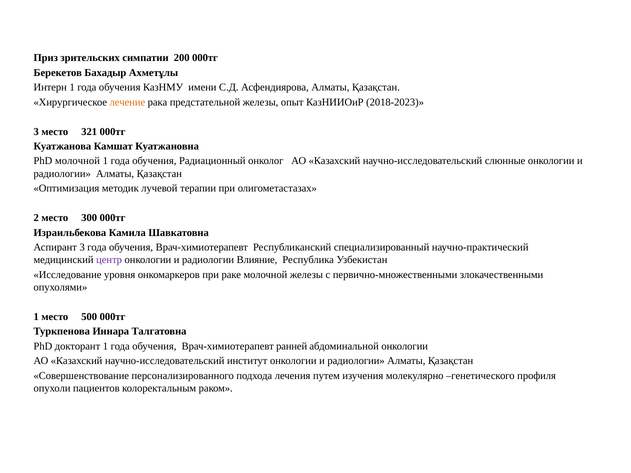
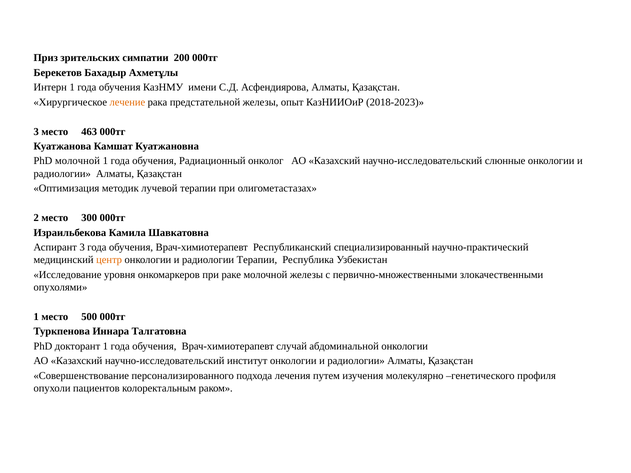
321: 321 -> 463
центр colour: purple -> orange
радиологии Влияние: Влияние -> Терапии
ранней: ранней -> случай
